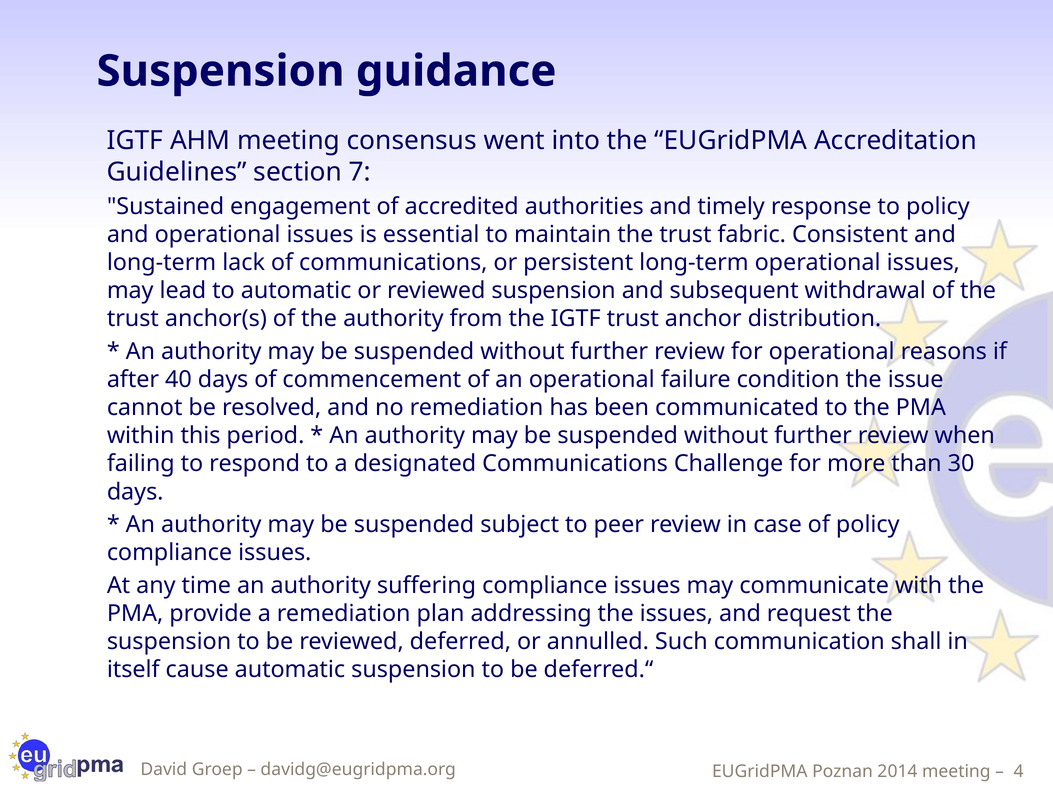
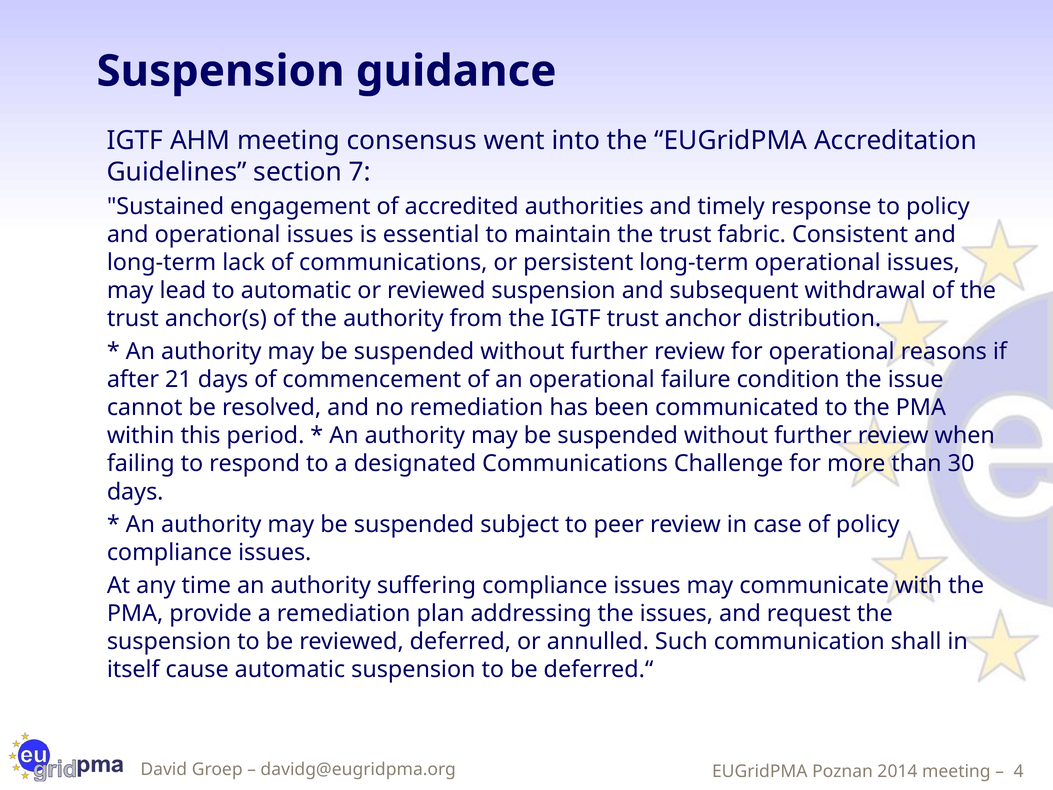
40: 40 -> 21
